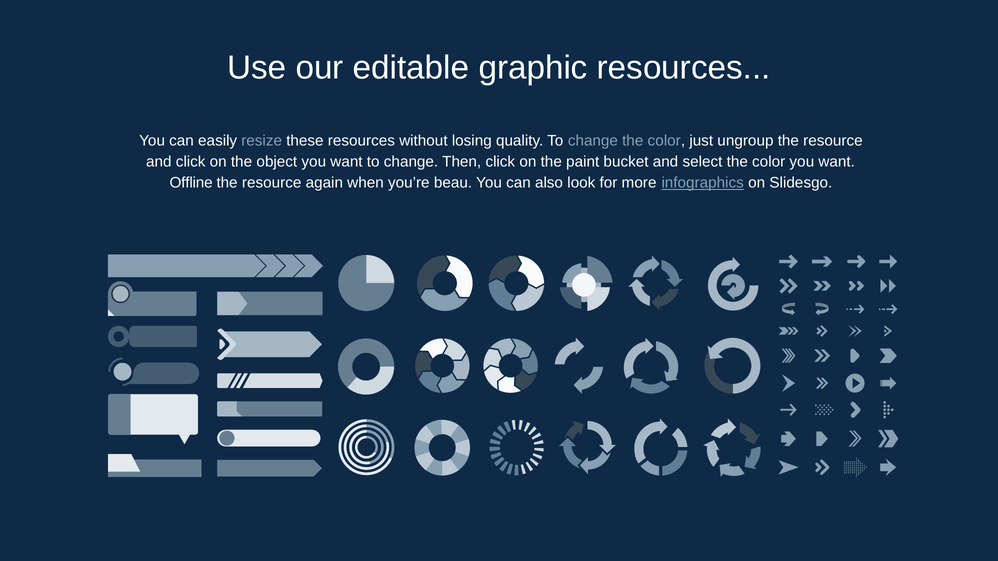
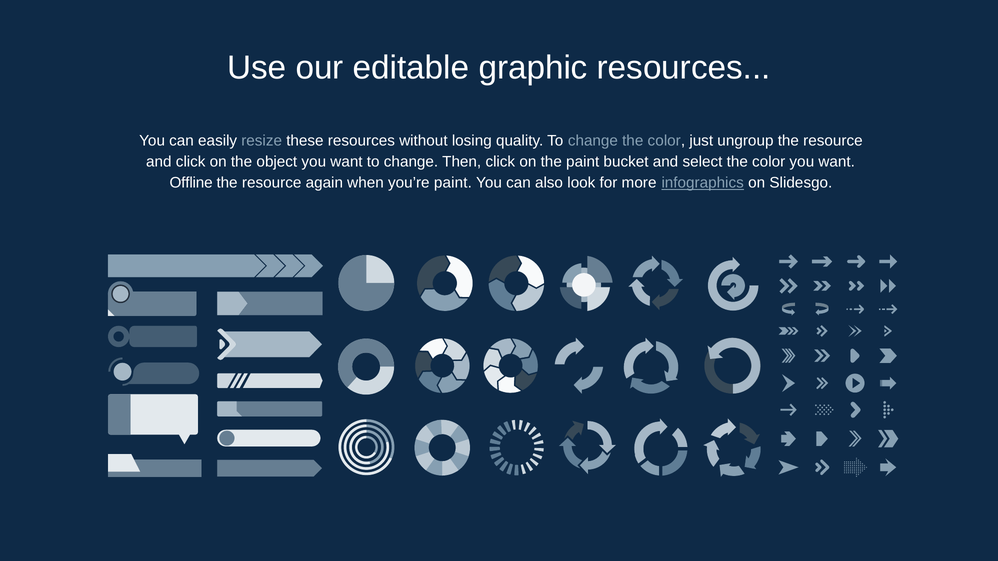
you’re beau: beau -> paint
